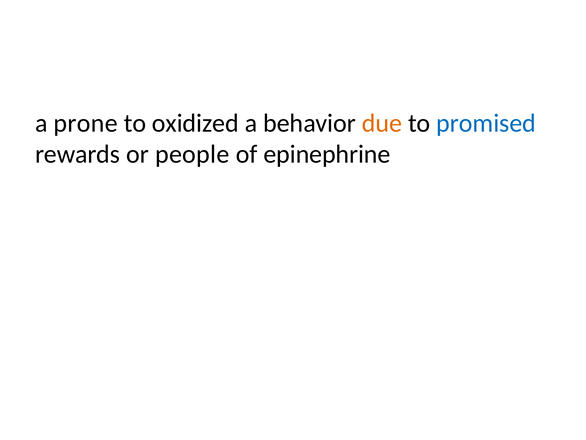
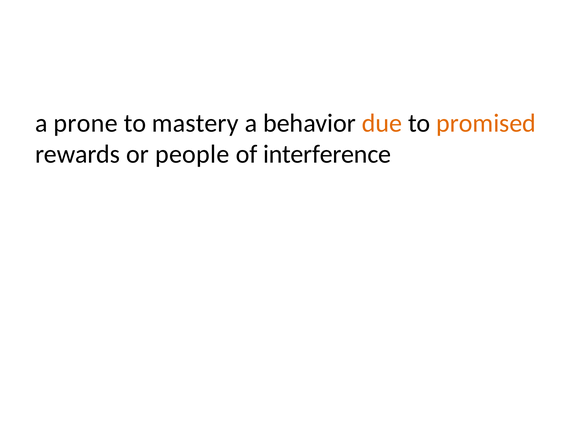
oxidized: oxidized -> mastery
promised colour: blue -> orange
epinephrine: epinephrine -> interference
